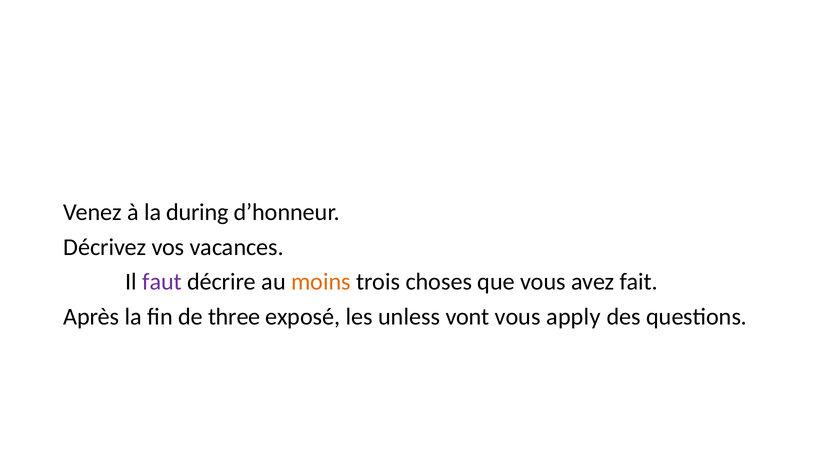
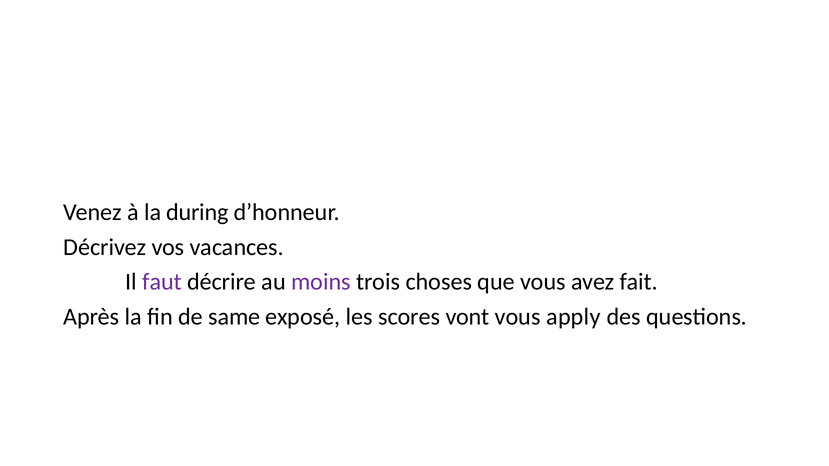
moins colour: orange -> purple
three: three -> same
unless: unless -> scores
